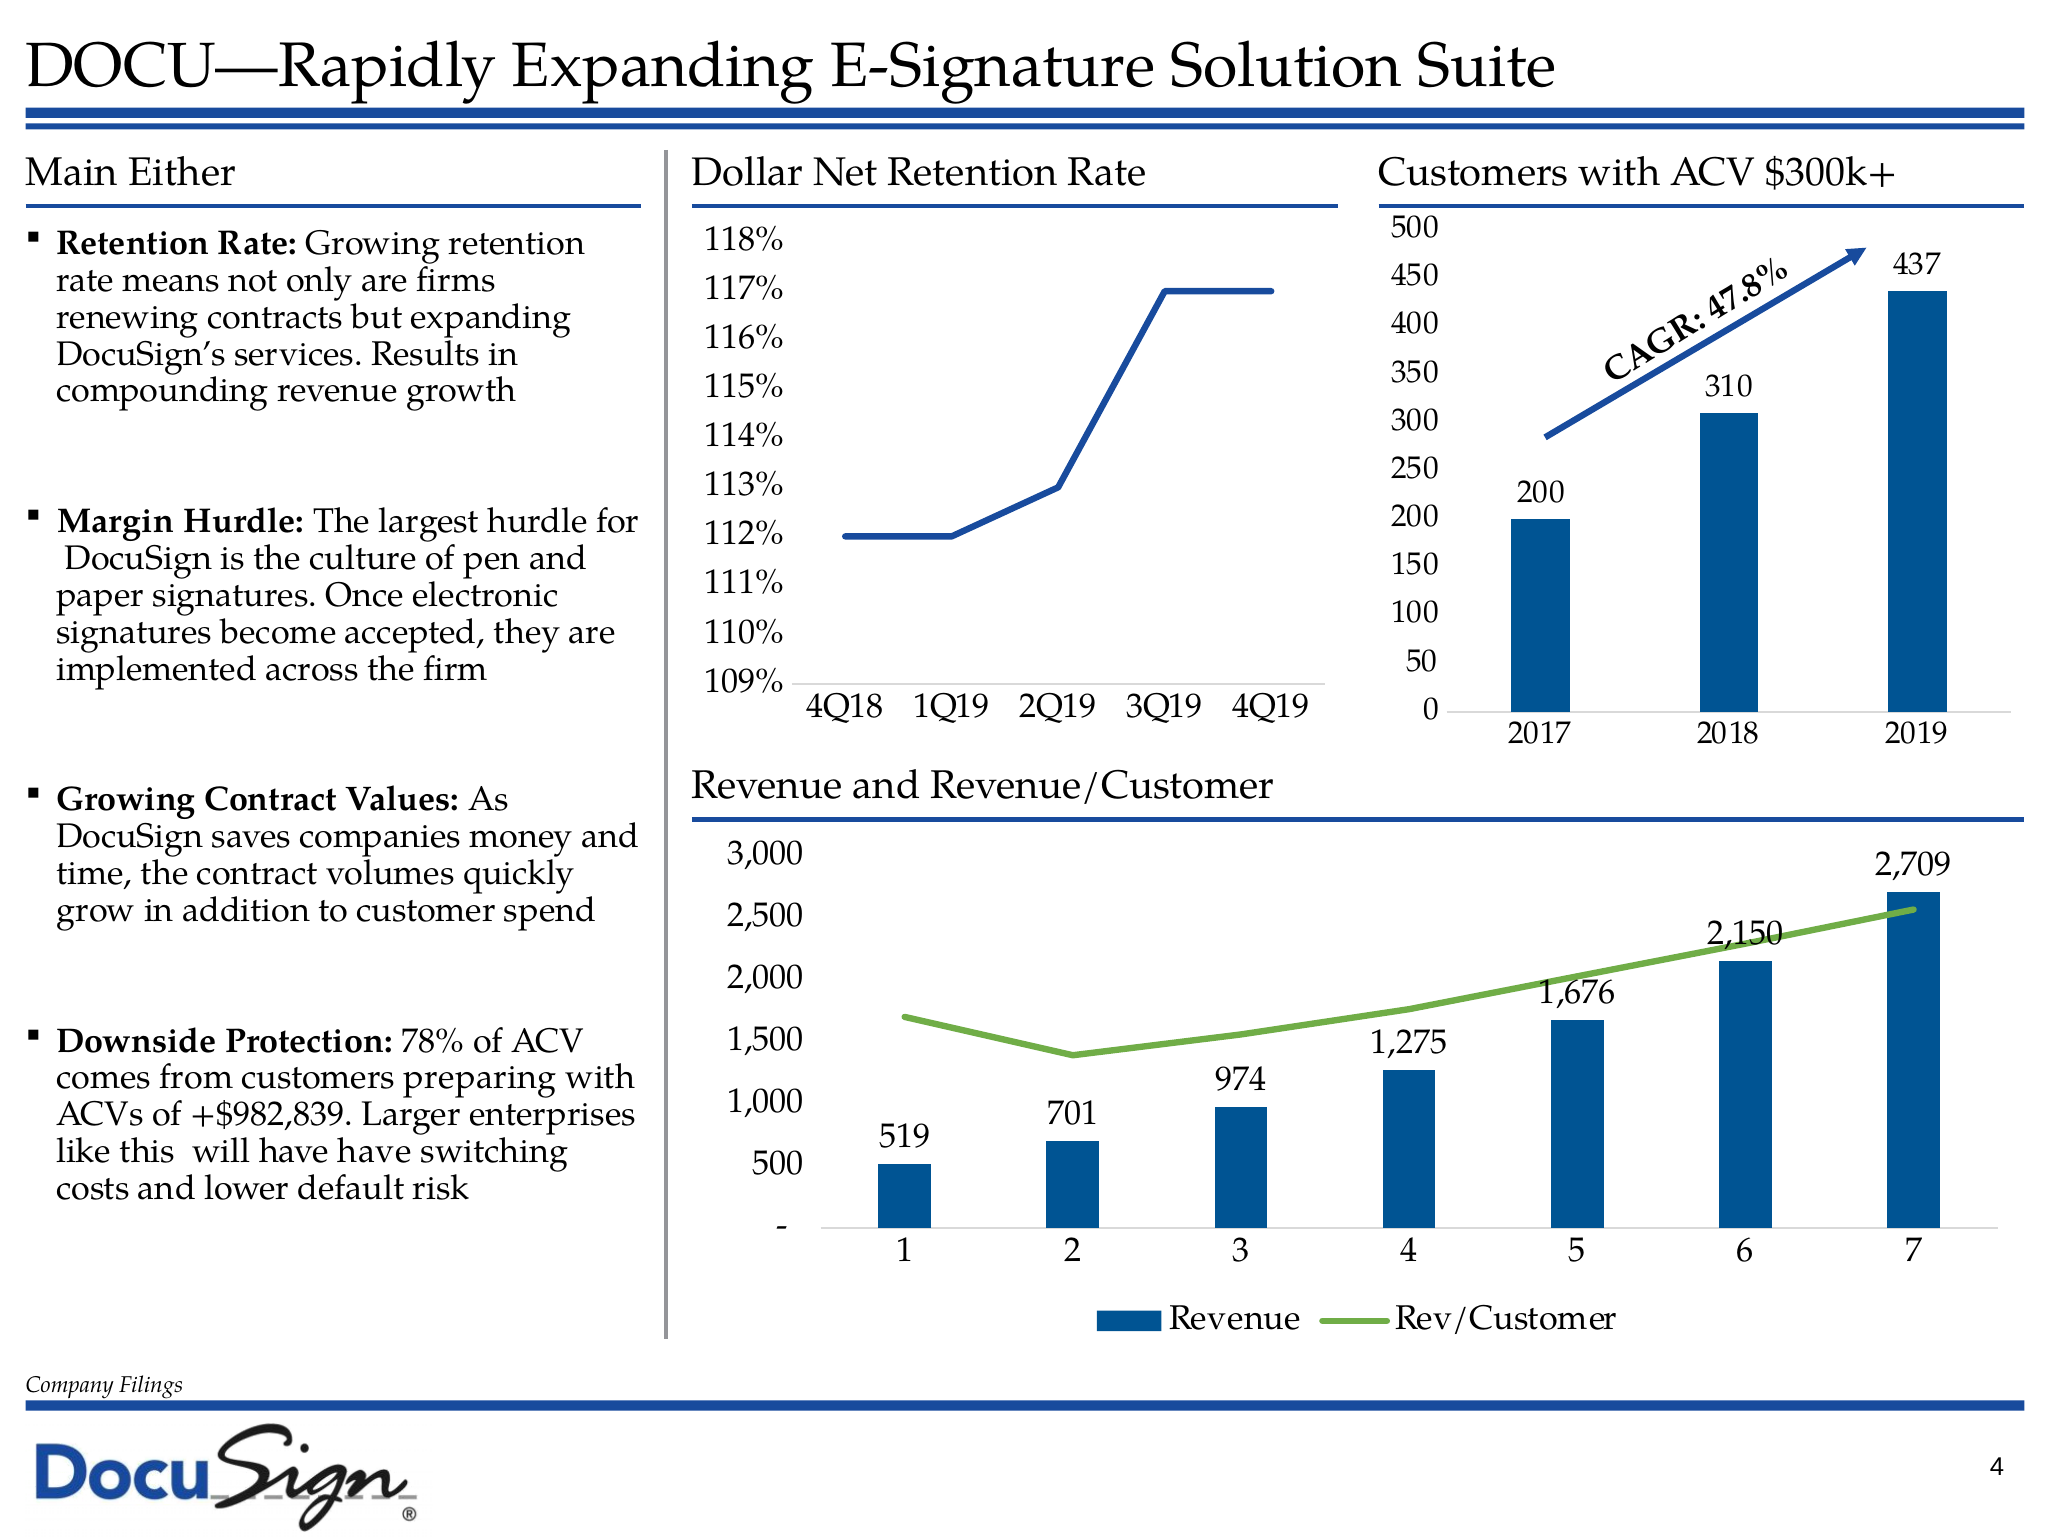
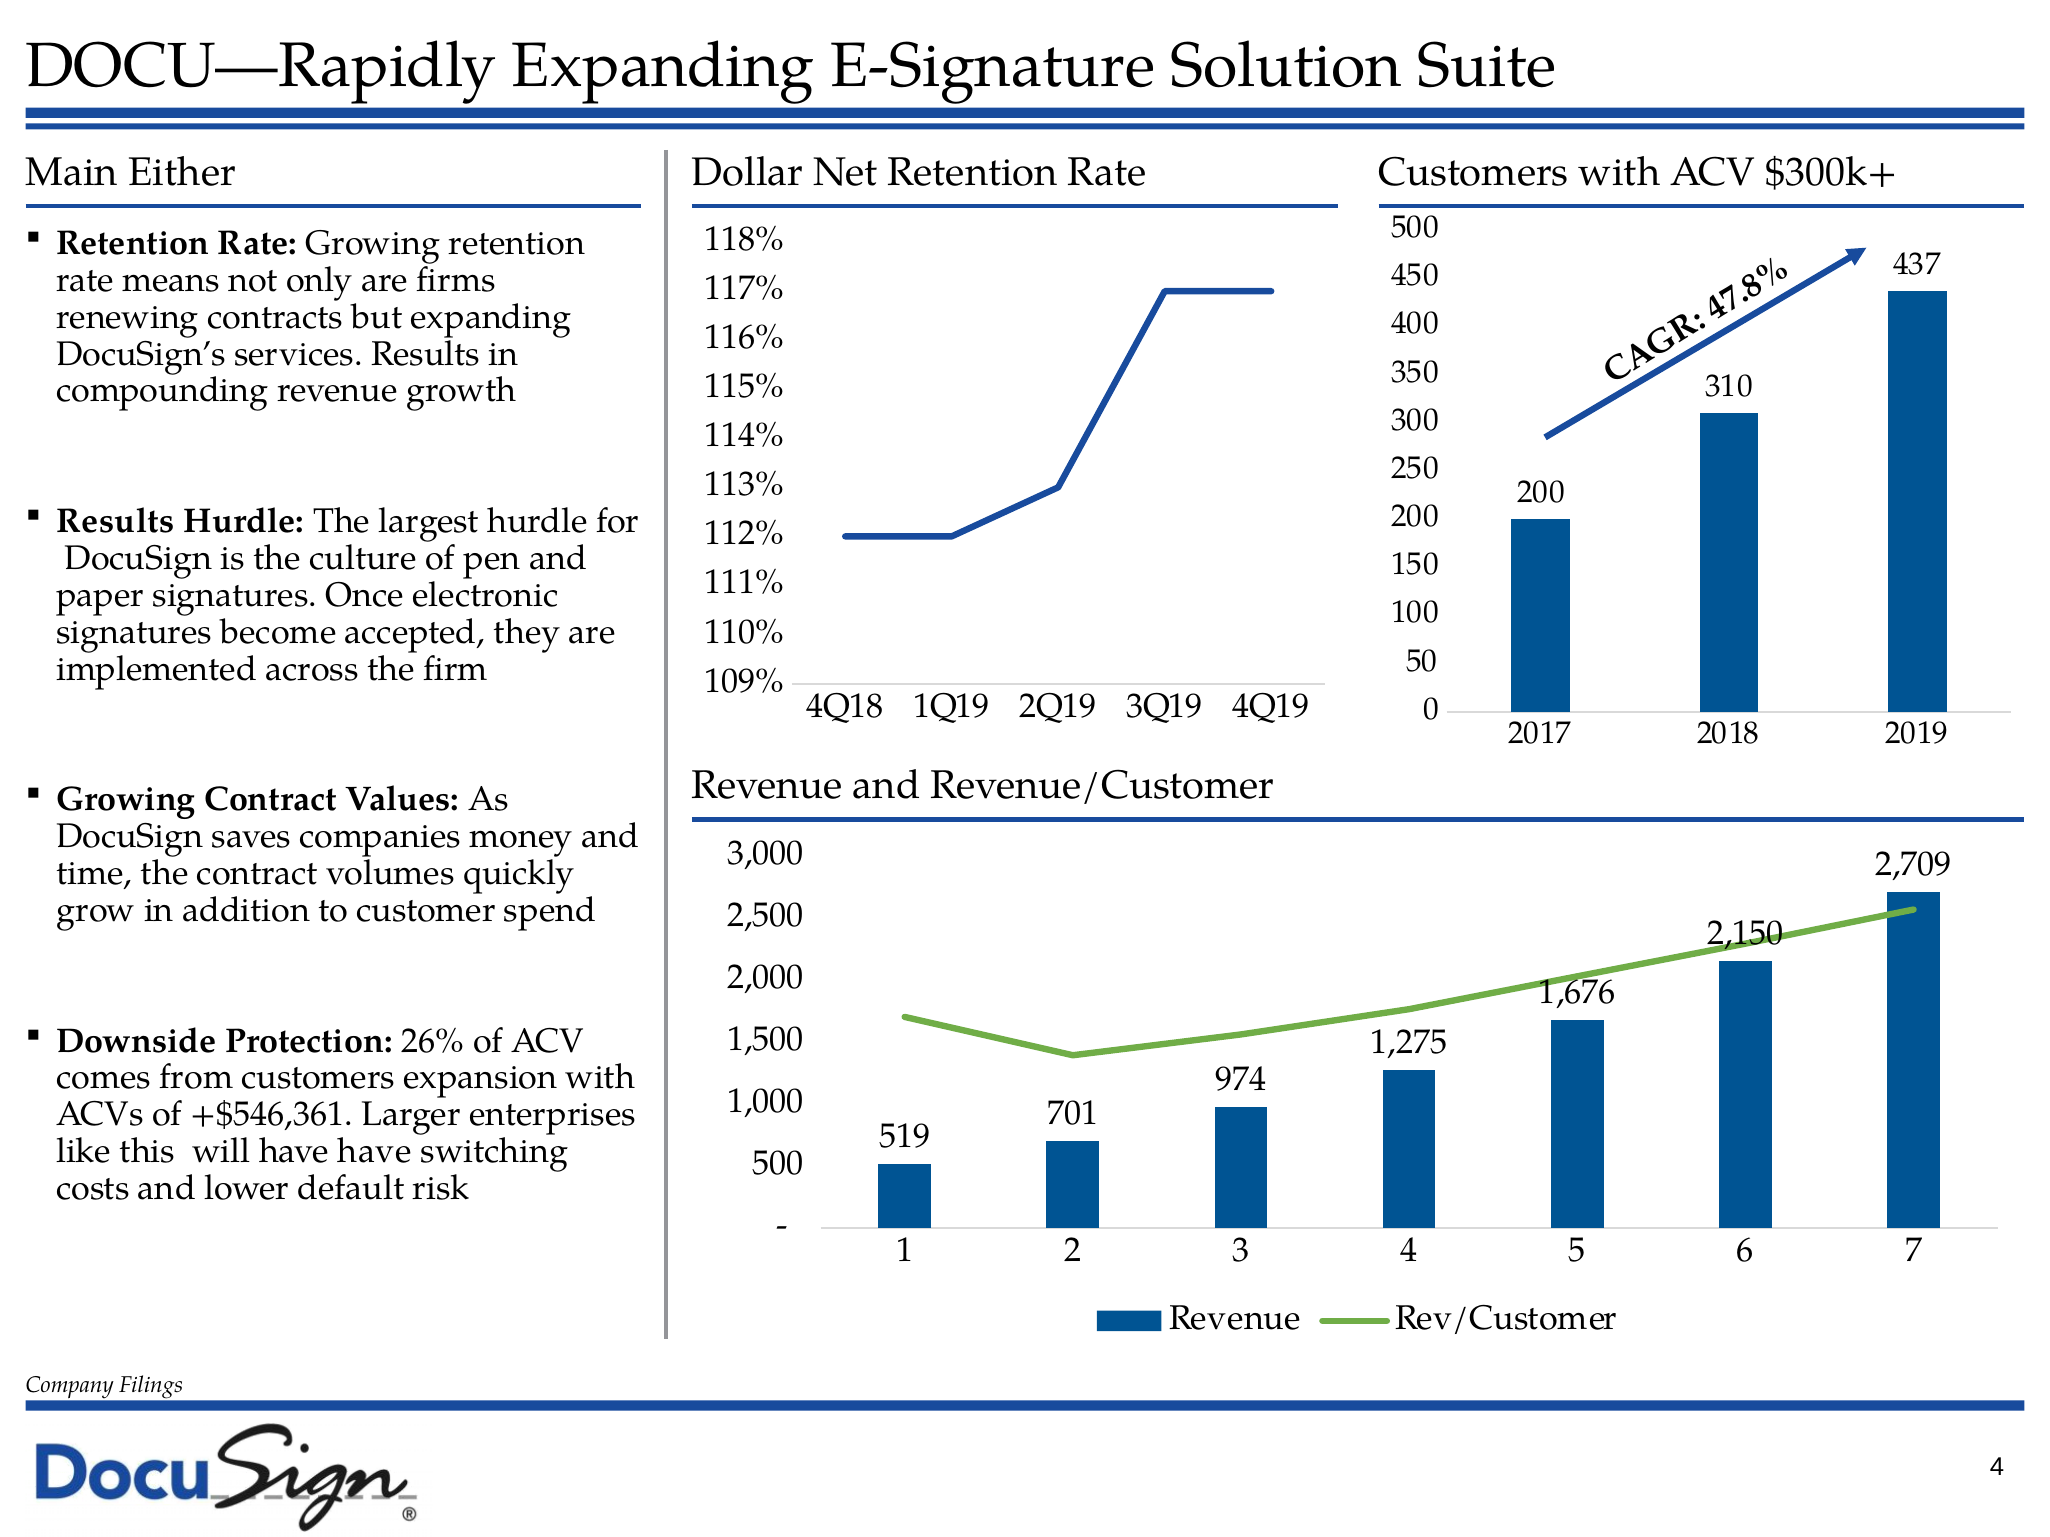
Margin at (116, 521): Margin -> Results
78%: 78% -> 26%
preparing: preparing -> expansion
+$982,839: +$982,839 -> +$546,361
